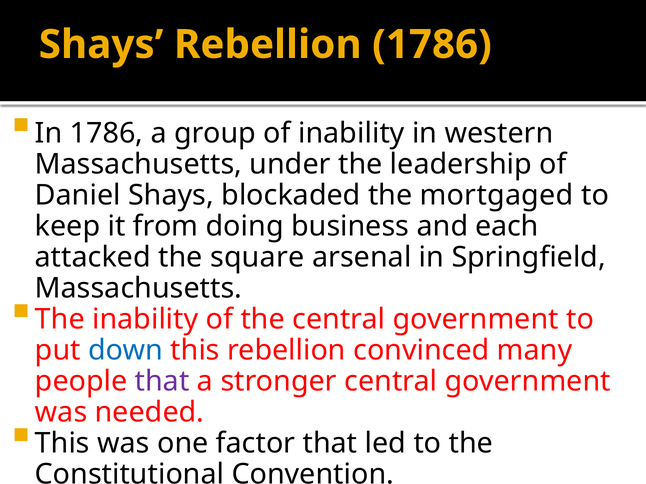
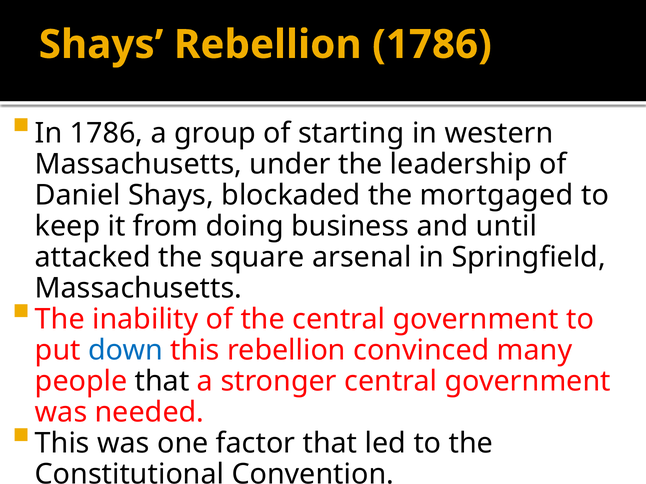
of inability: inability -> starting
each: each -> until
that at (162, 382) colour: purple -> black
